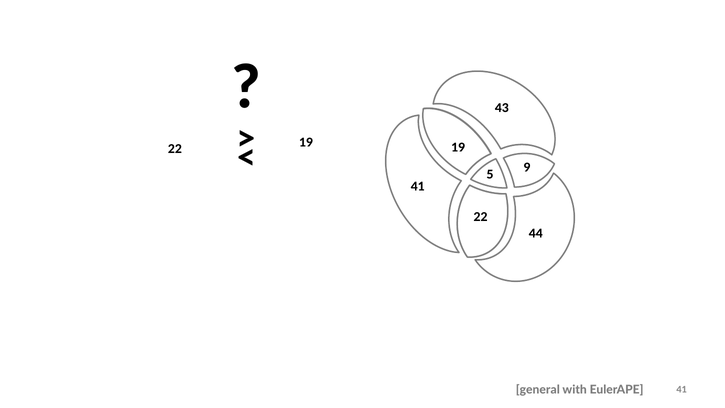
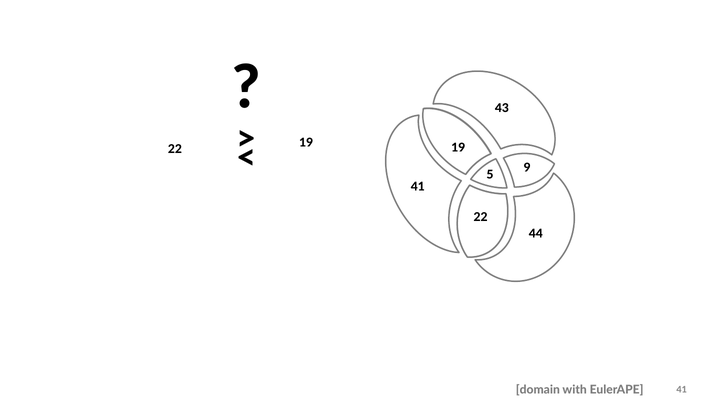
general: general -> domain
